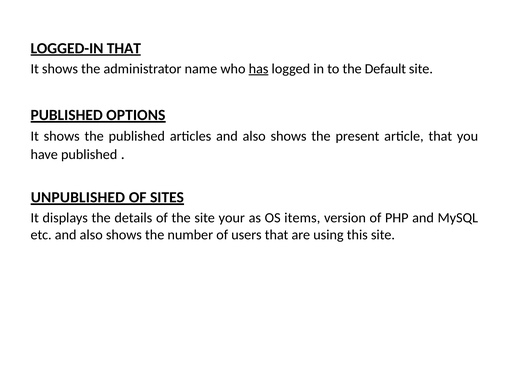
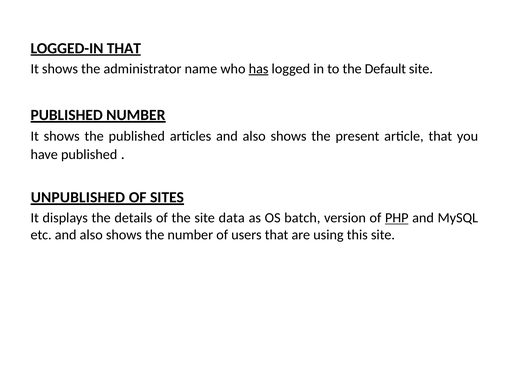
PUBLISHED OPTIONS: OPTIONS -> NUMBER
your: your -> data
items: items -> batch
PHP underline: none -> present
